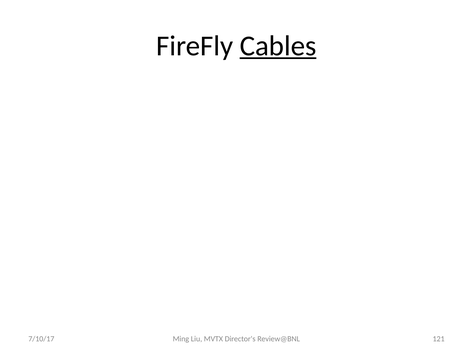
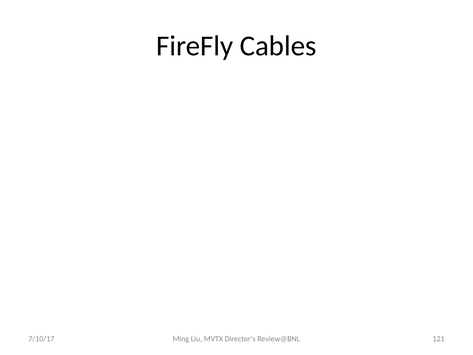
Cables underline: present -> none
